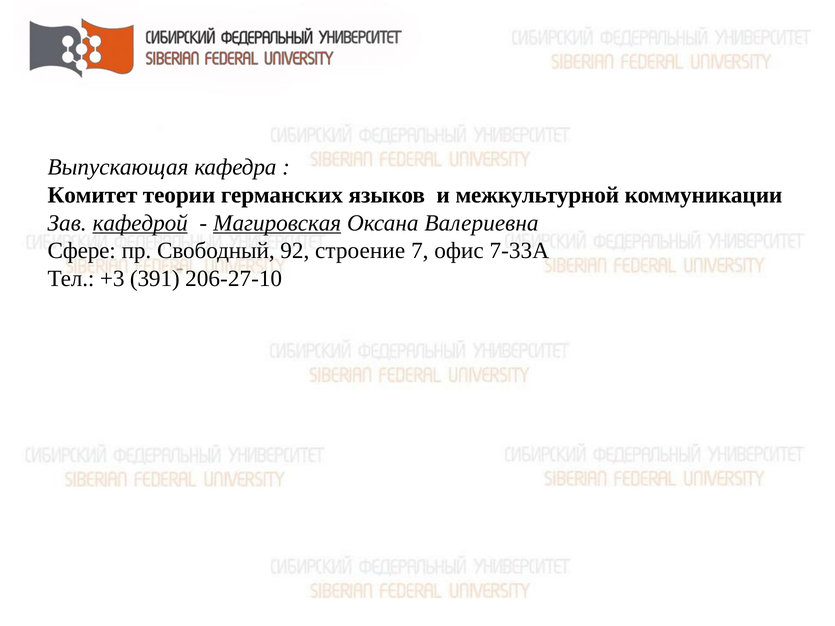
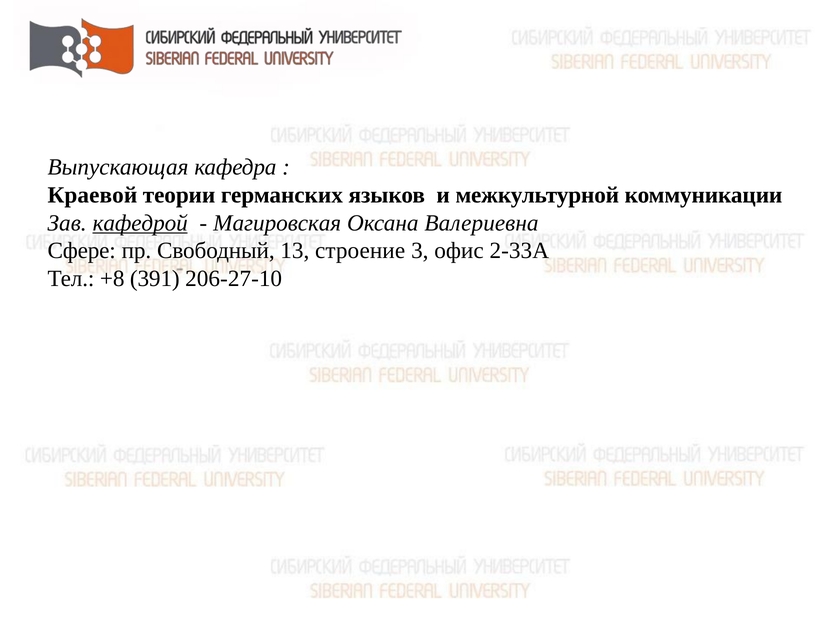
Комитет: Комитет -> Краевой
Магировская underline: present -> none
92: 92 -> 13
7: 7 -> 3
7-33А: 7-33А -> 2-33А
+3: +3 -> +8
